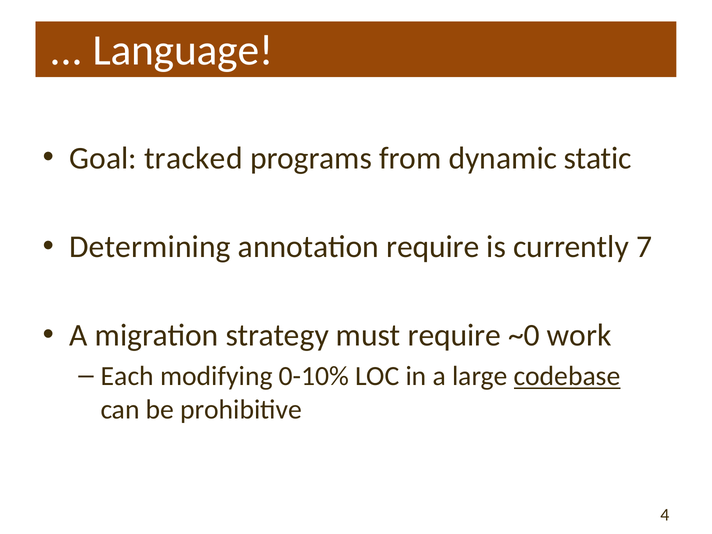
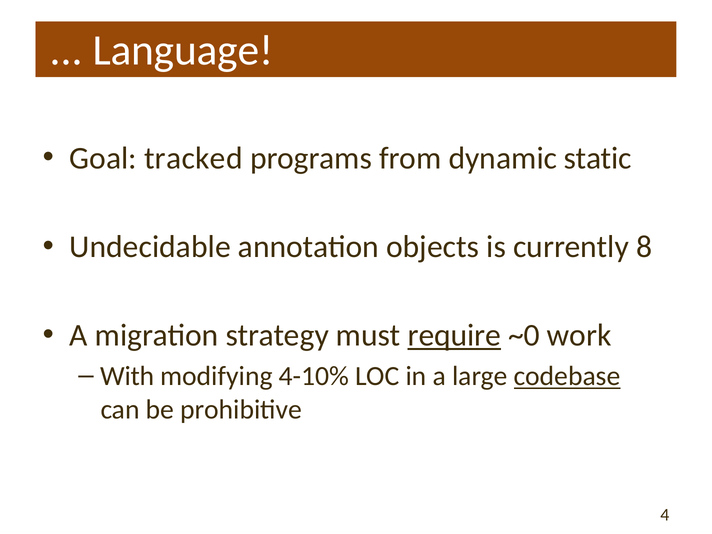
Determining: Determining -> Undecidable
annotation require: require -> objects
7: 7 -> 8
require at (454, 336) underline: none -> present
Each: Each -> With
0-10%: 0-10% -> 4-10%
